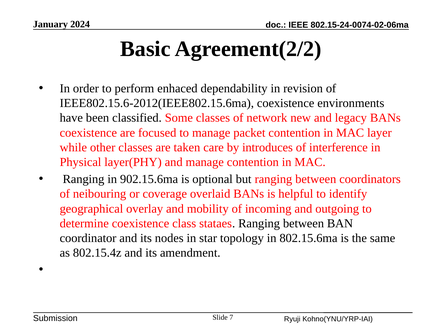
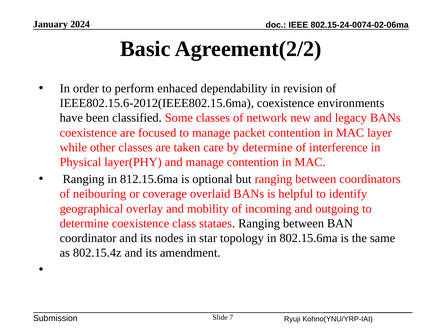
by introduces: introduces -> determine
902.15.6ma: 902.15.6ma -> 812.15.6ma
